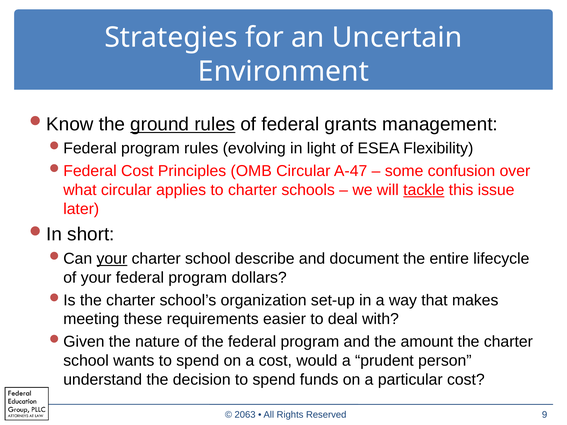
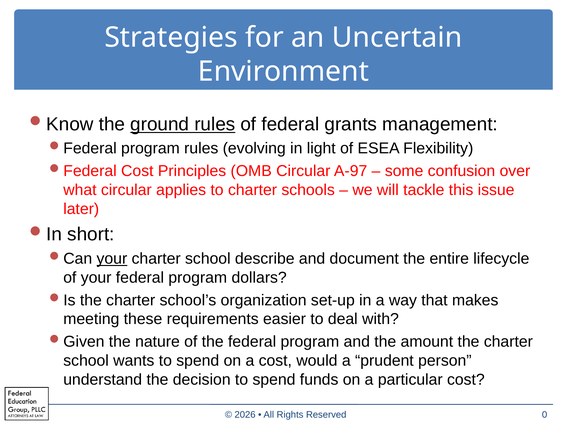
A-47: A-47 -> A-97
tackle underline: present -> none
2063: 2063 -> 2026
9: 9 -> 0
